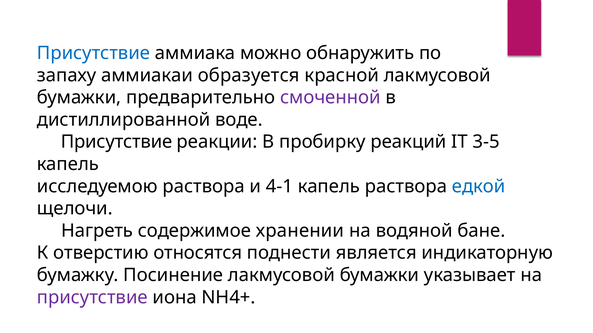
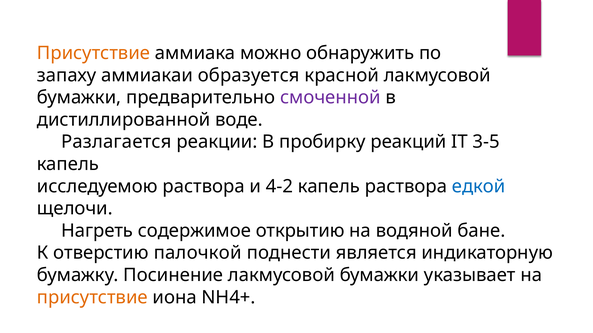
Присутствие at (94, 53) colour: blue -> orange
Присутствие at (116, 142): Присутствие -> Разлагается
4-1: 4-1 -> 4-2
хранении: хранении -> открытию
относятся: относятся -> палочкой
присутствие at (92, 298) colour: purple -> orange
